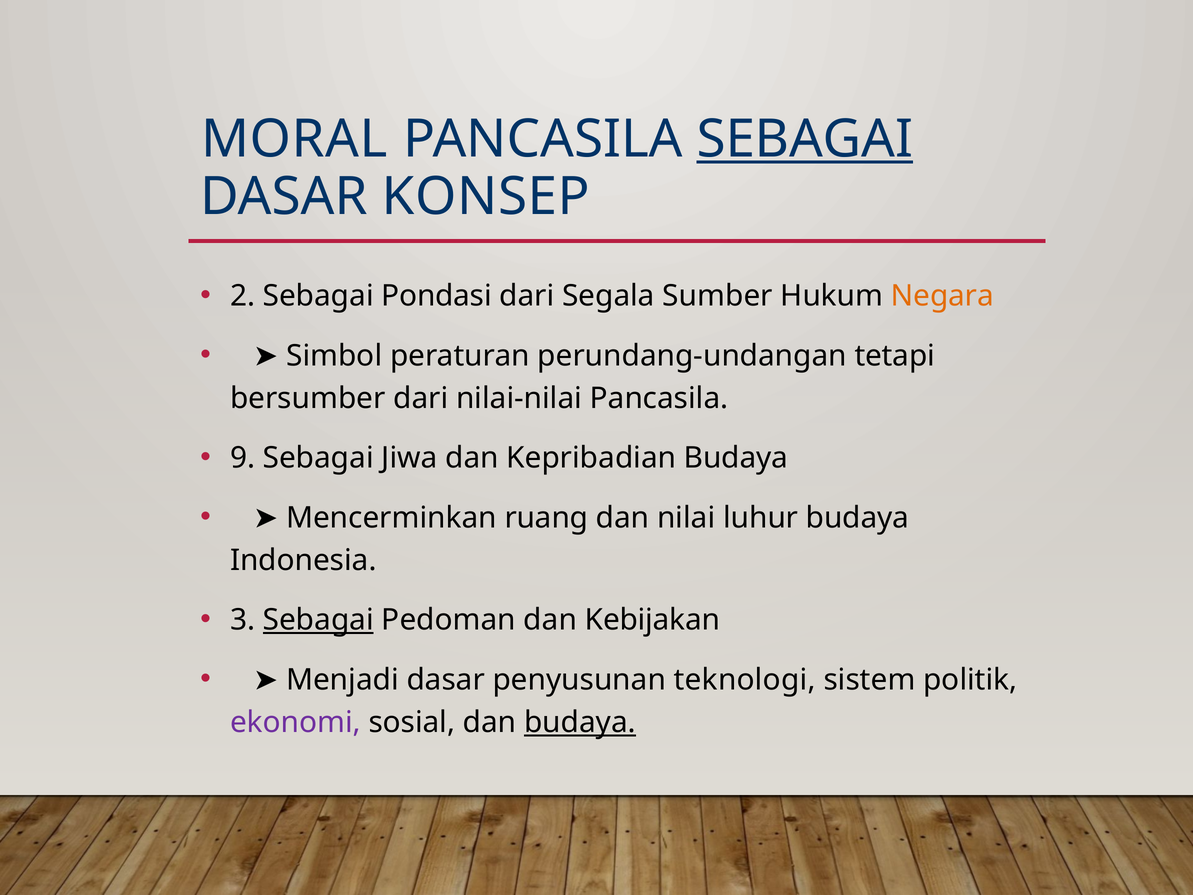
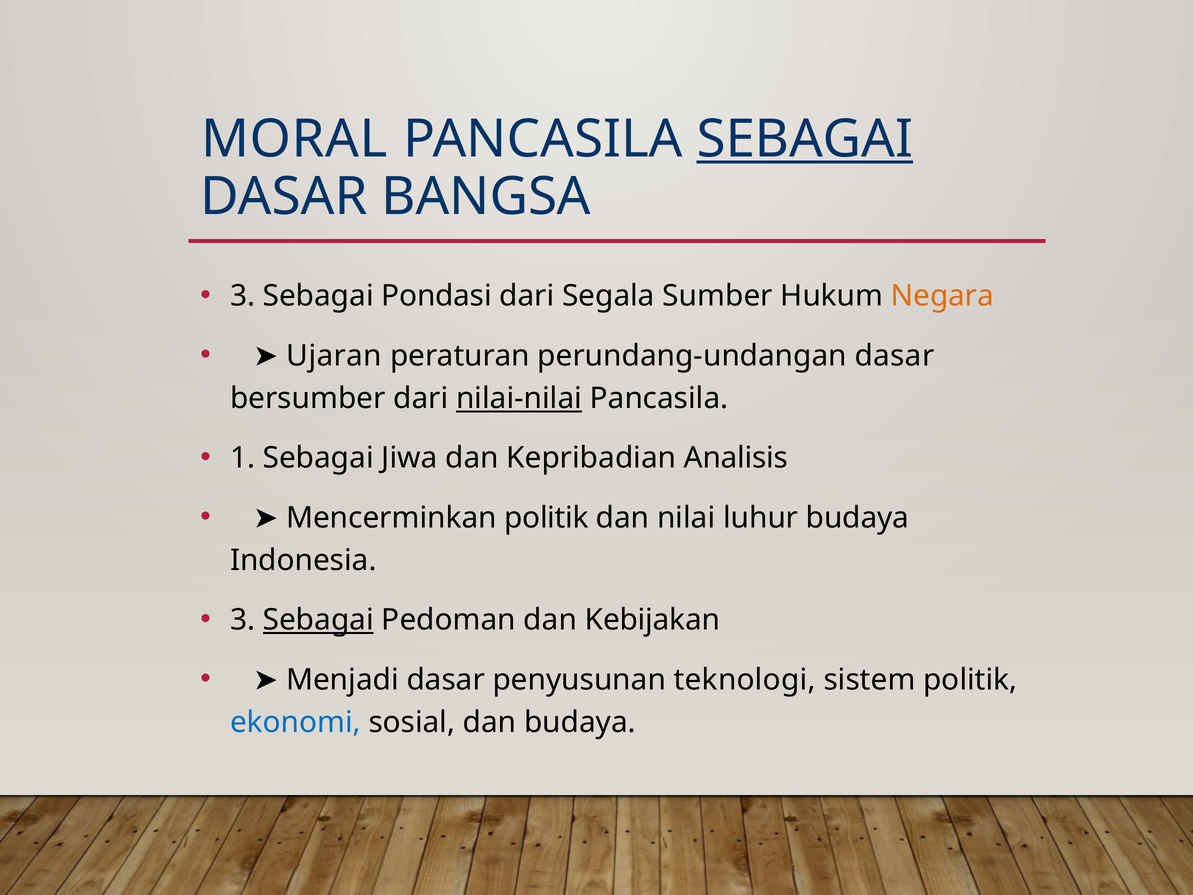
KONSEP: KONSEP -> BANGSA
2 at (243, 296): 2 -> 3
Simbol: Simbol -> Ujaran
perundang-undangan tetapi: tetapi -> dasar
nilai-nilai underline: none -> present
9: 9 -> 1
Kepribadian Budaya: Budaya -> Analisis
Mencerminkan ruang: ruang -> politik
ekonomi colour: purple -> blue
budaya at (580, 722) underline: present -> none
